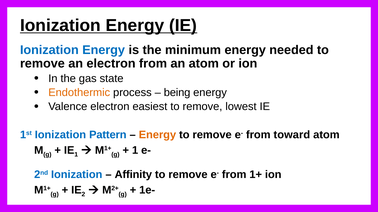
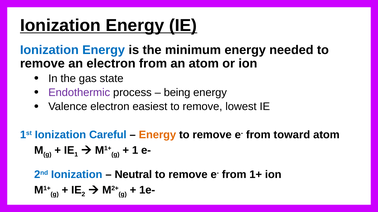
Endothermic colour: orange -> purple
Pattern: Pattern -> Careful
Affinity: Affinity -> Neutral
